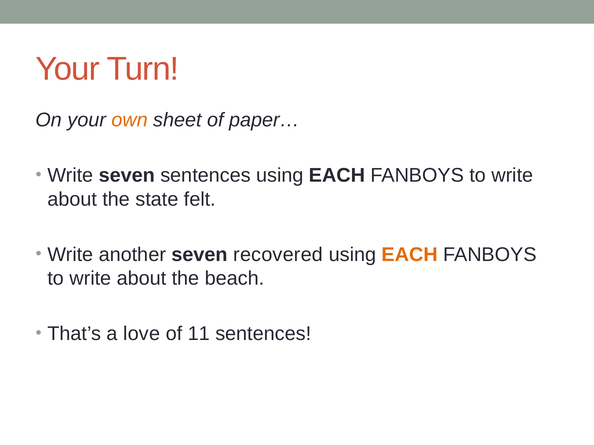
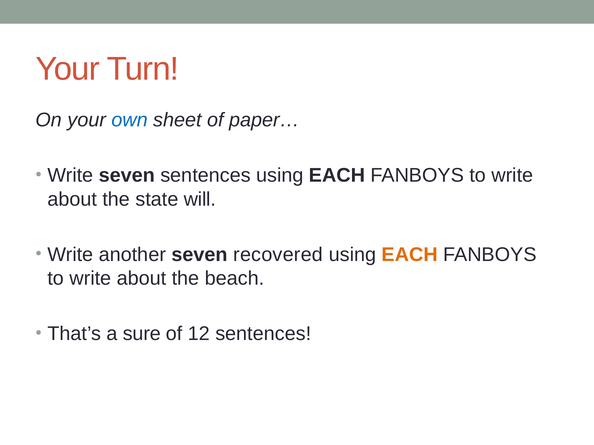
own colour: orange -> blue
felt: felt -> will
love: love -> sure
11: 11 -> 12
